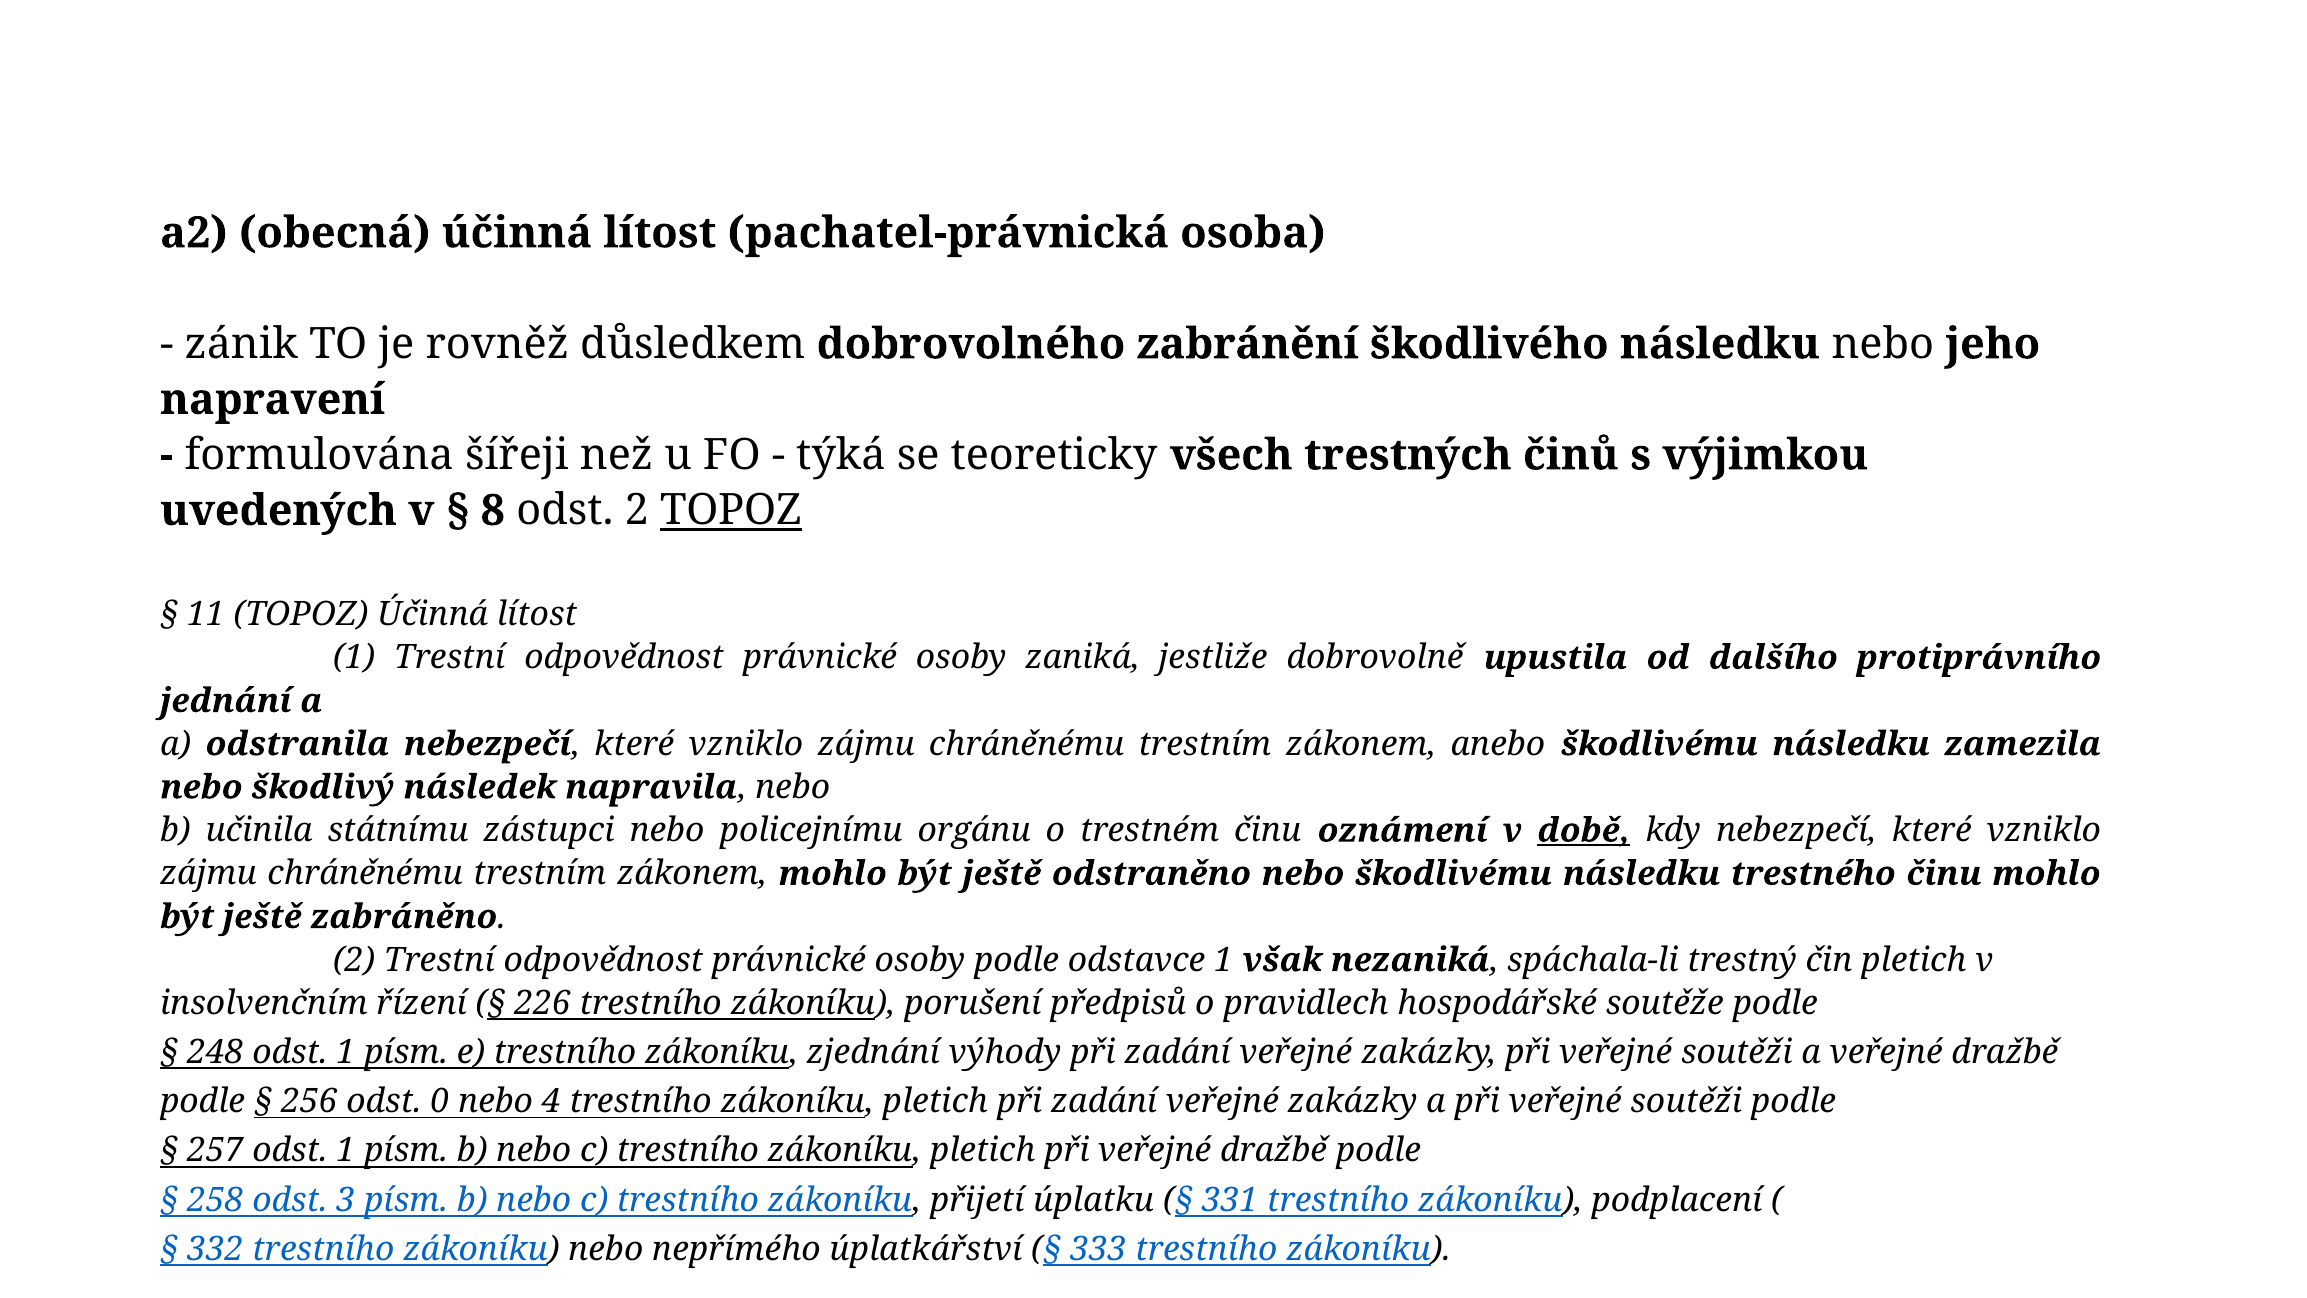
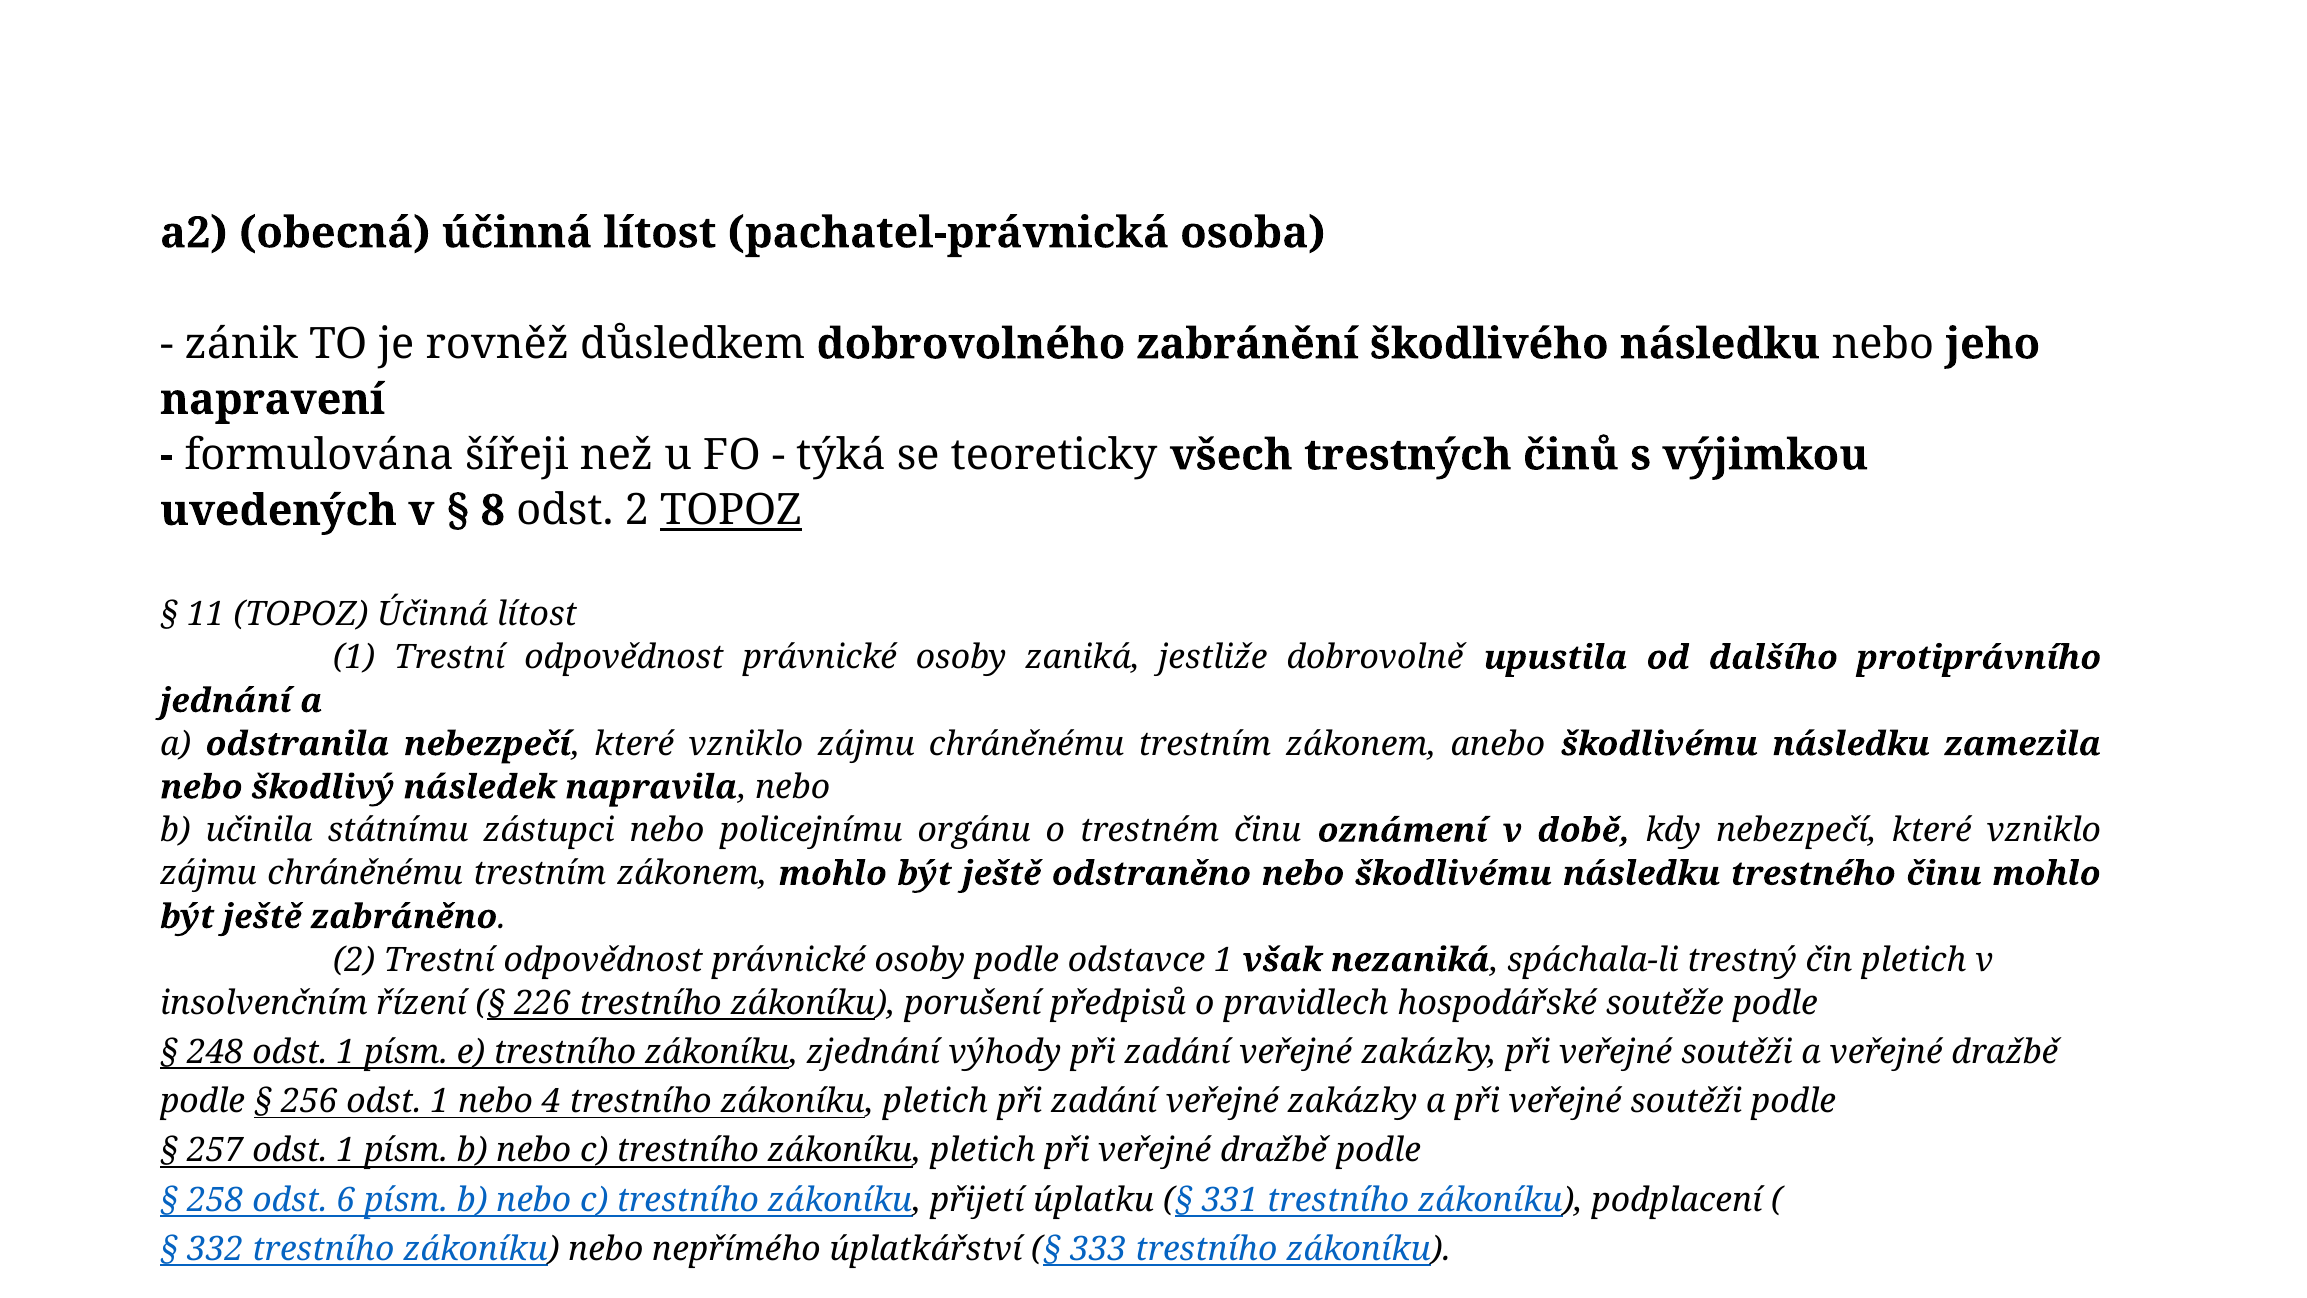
době underline: present -> none
256 odst 0: 0 -> 1
3: 3 -> 6
